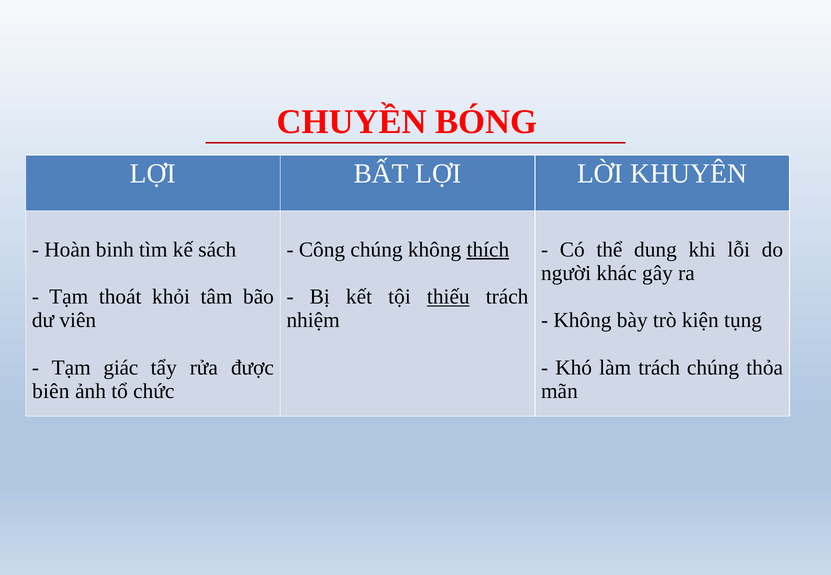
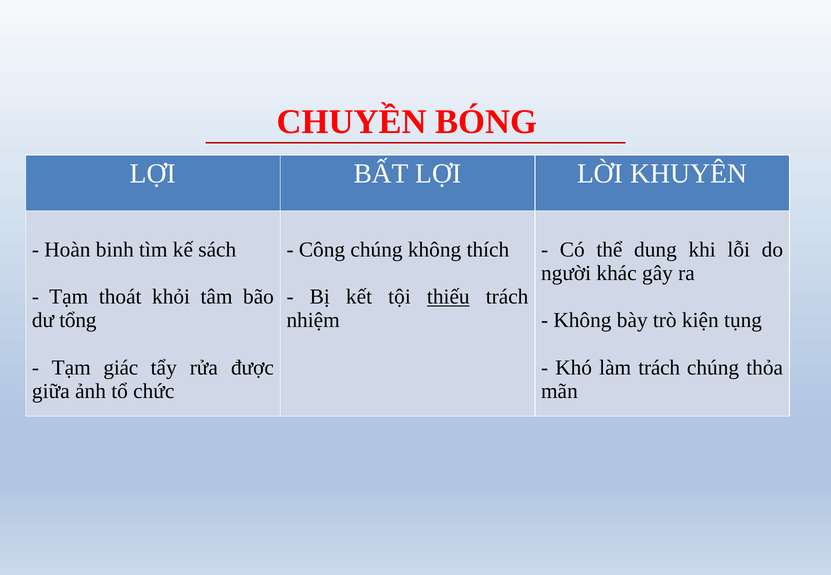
thích underline: present -> none
viên: viên -> tổng
biên: biên -> giữa
